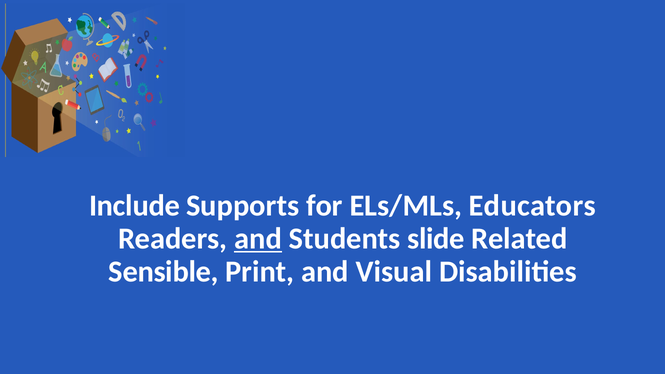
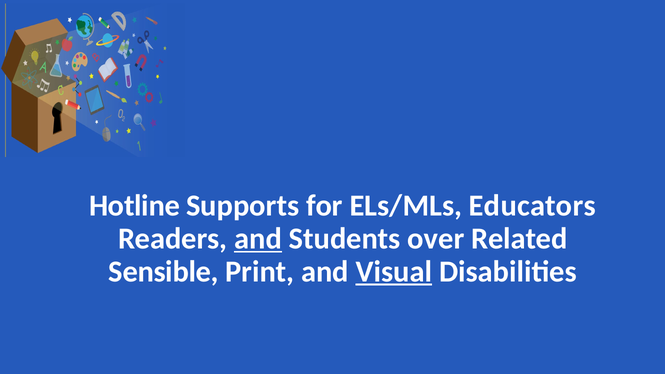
Include: Include -> Hotline
slide: slide -> over
Visual underline: none -> present
